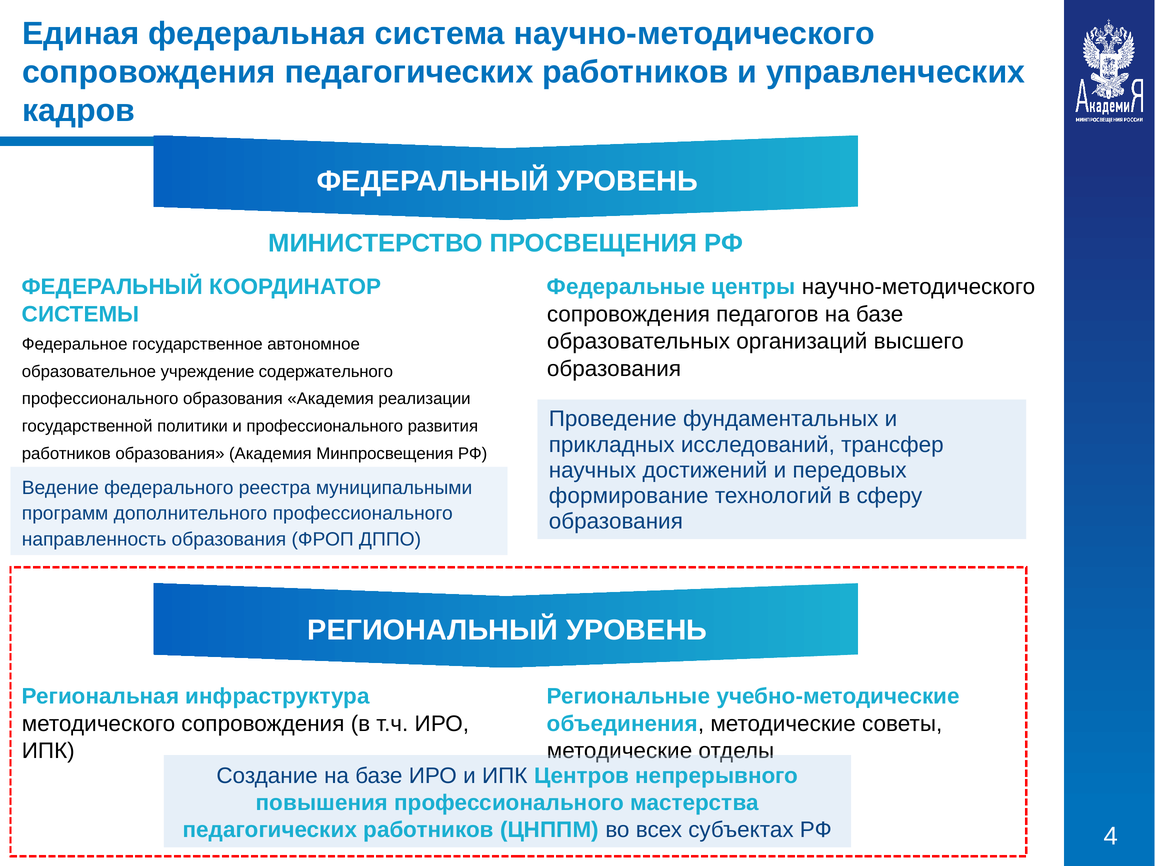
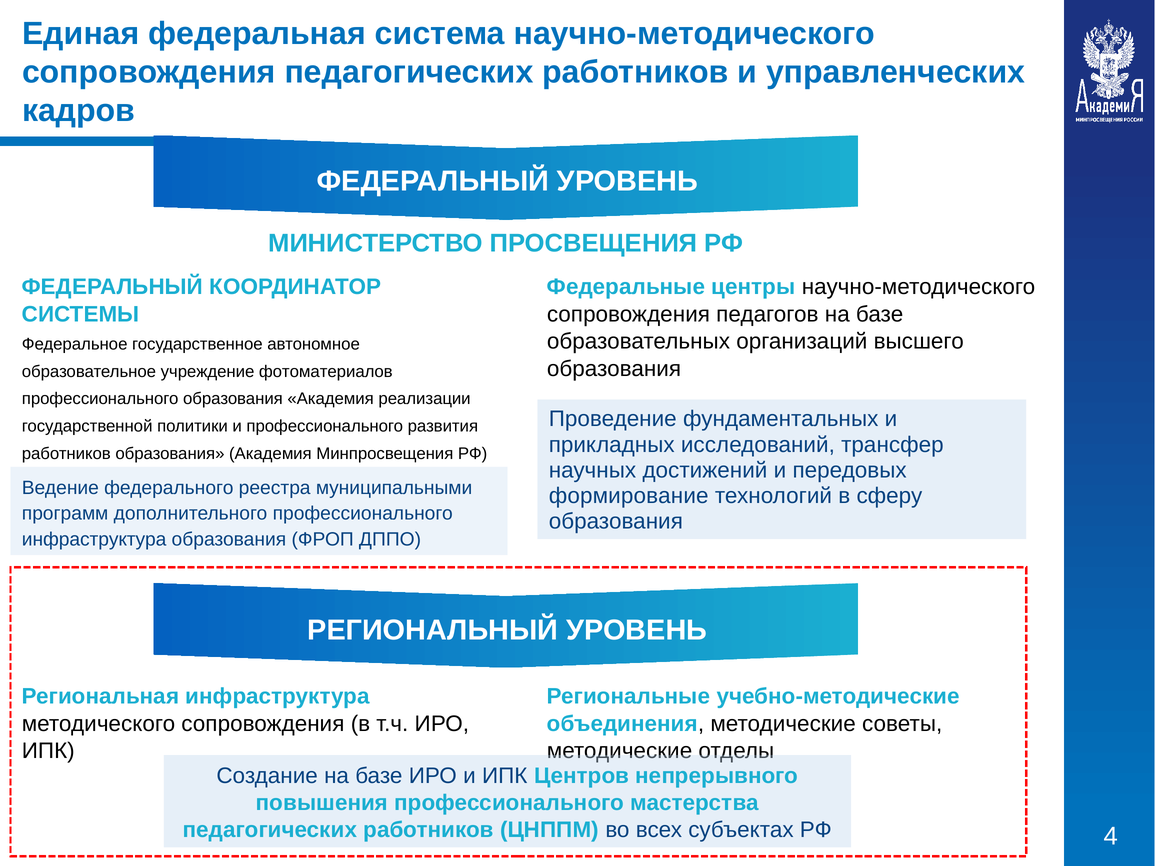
содержательного: содержательного -> фотоматериалов
направленность at (94, 539): направленность -> инфраструктура
